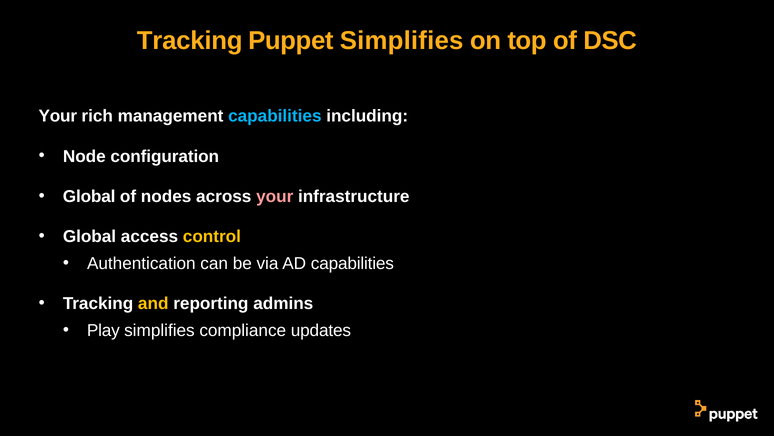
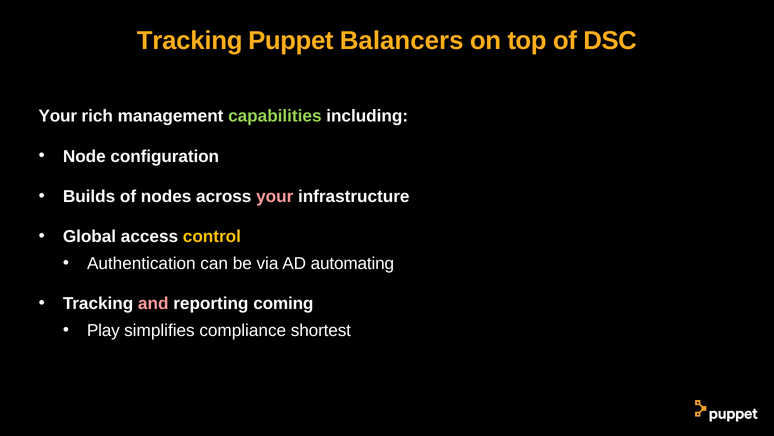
Puppet Simplifies: Simplifies -> Balancers
capabilities at (275, 116) colour: light blue -> light green
Global at (89, 196): Global -> Builds
AD capabilities: capabilities -> automating
and colour: yellow -> pink
admins: admins -> coming
updates: updates -> shortest
